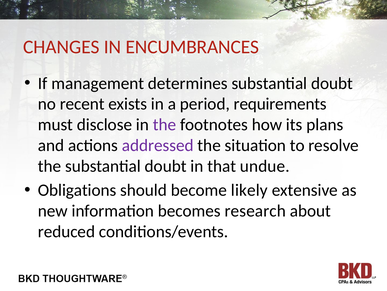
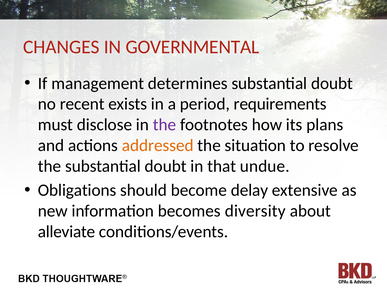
ENCUMBRANCES: ENCUMBRANCES -> GOVERNMENTAL
addressed colour: purple -> orange
likely: likely -> delay
research: research -> diversity
reduced: reduced -> alleviate
